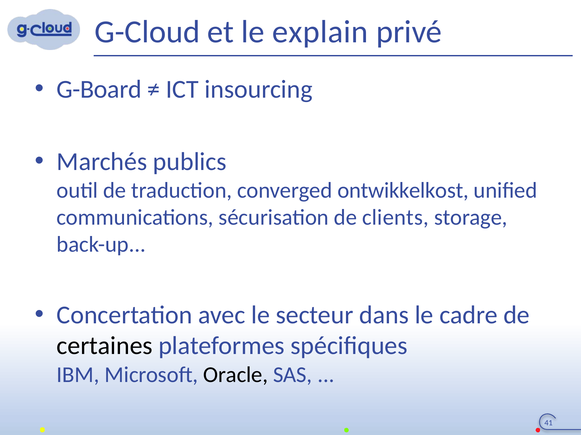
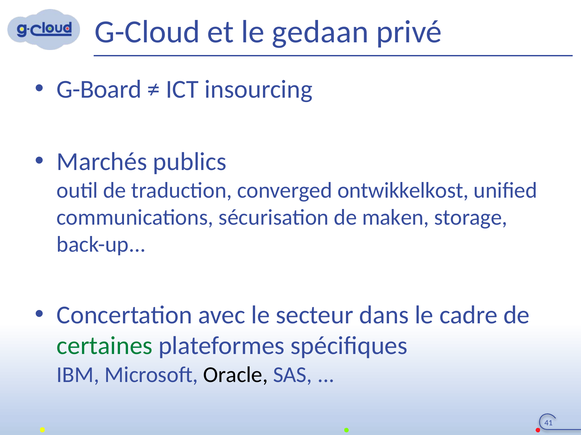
explain: explain -> gedaan
clients: clients -> maken
certaines colour: black -> green
